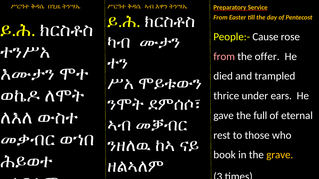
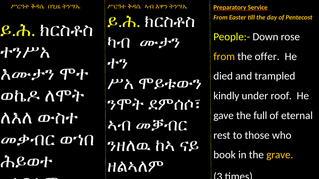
Cause: Cause -> Down
from at (224, 57) colour: pink -> yellow
thrice: thrice -> kindly
ears: ears -> roof
